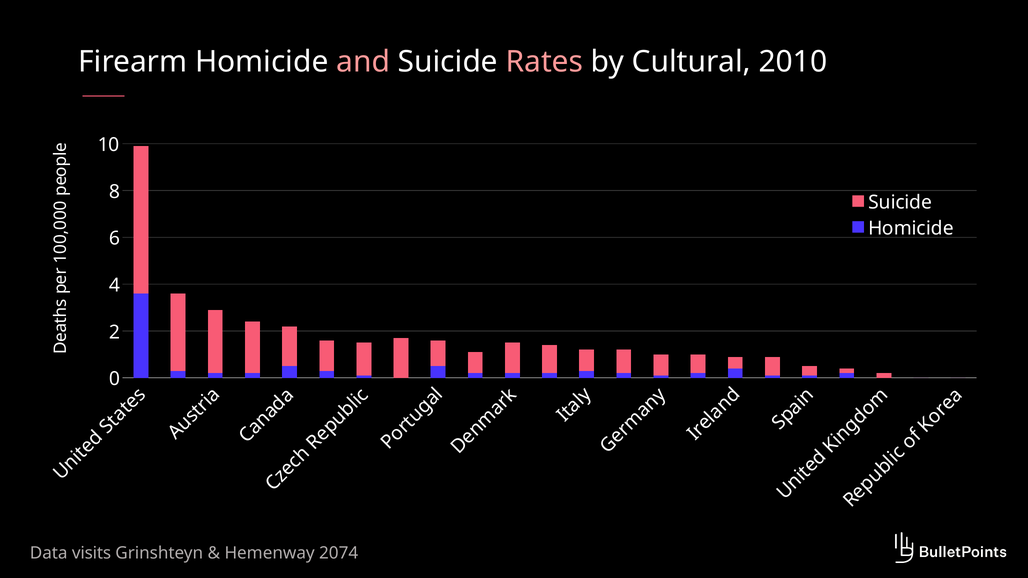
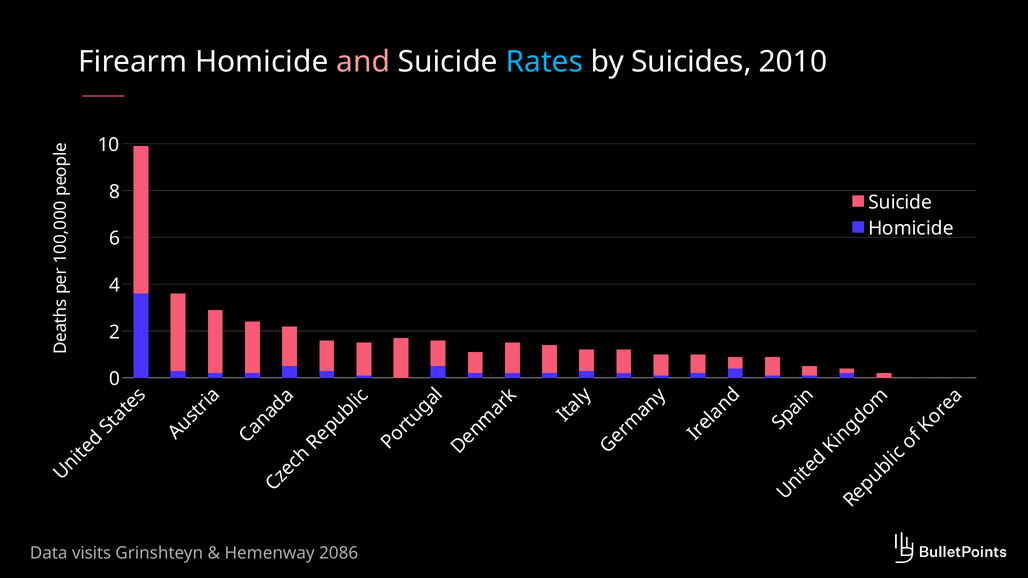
Rates colour: pink -> light blue
Cultural: Cultural -> Suicides
2074: 2074 -> 2086
